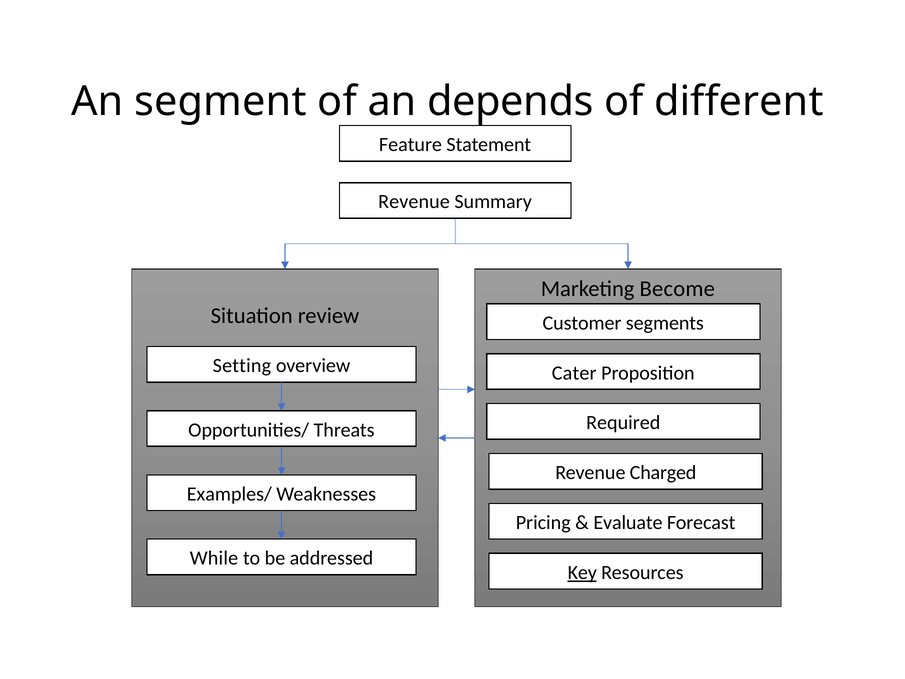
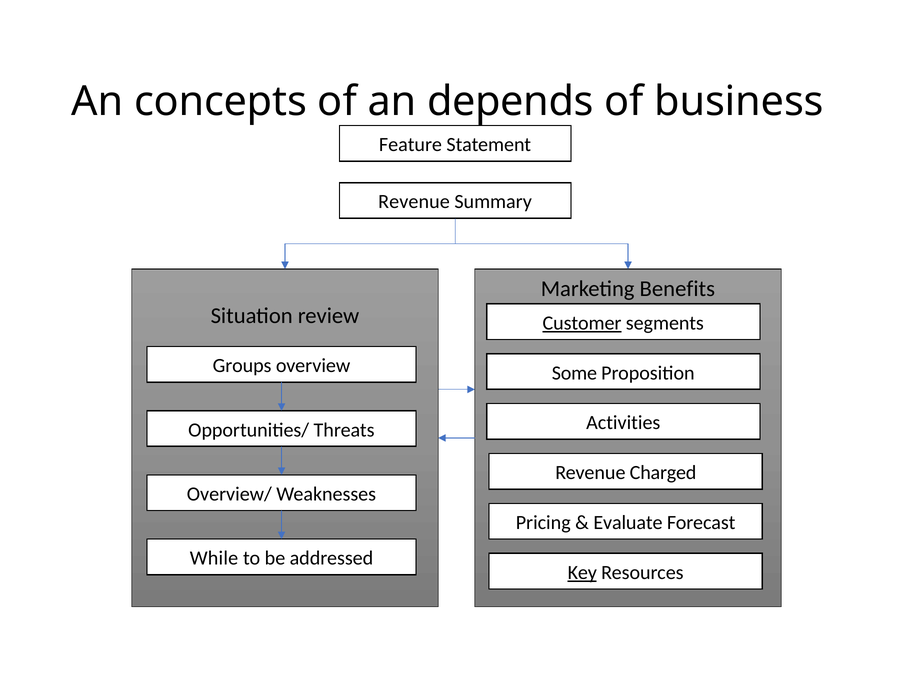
segment: segment -> concepts
different: different -> business
Become: Become -> Benefits
Customer underline: none -> present
Setting: Setting -> Groups
Cater: Cater -> Some
Required: Required -> Activities
Examples/: Examples/ -> Overview/
